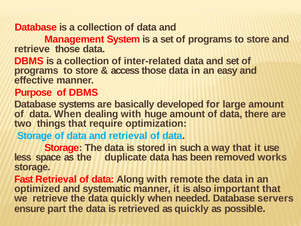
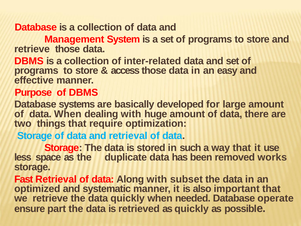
remote: remote -> subset
servers: servers -> operate
